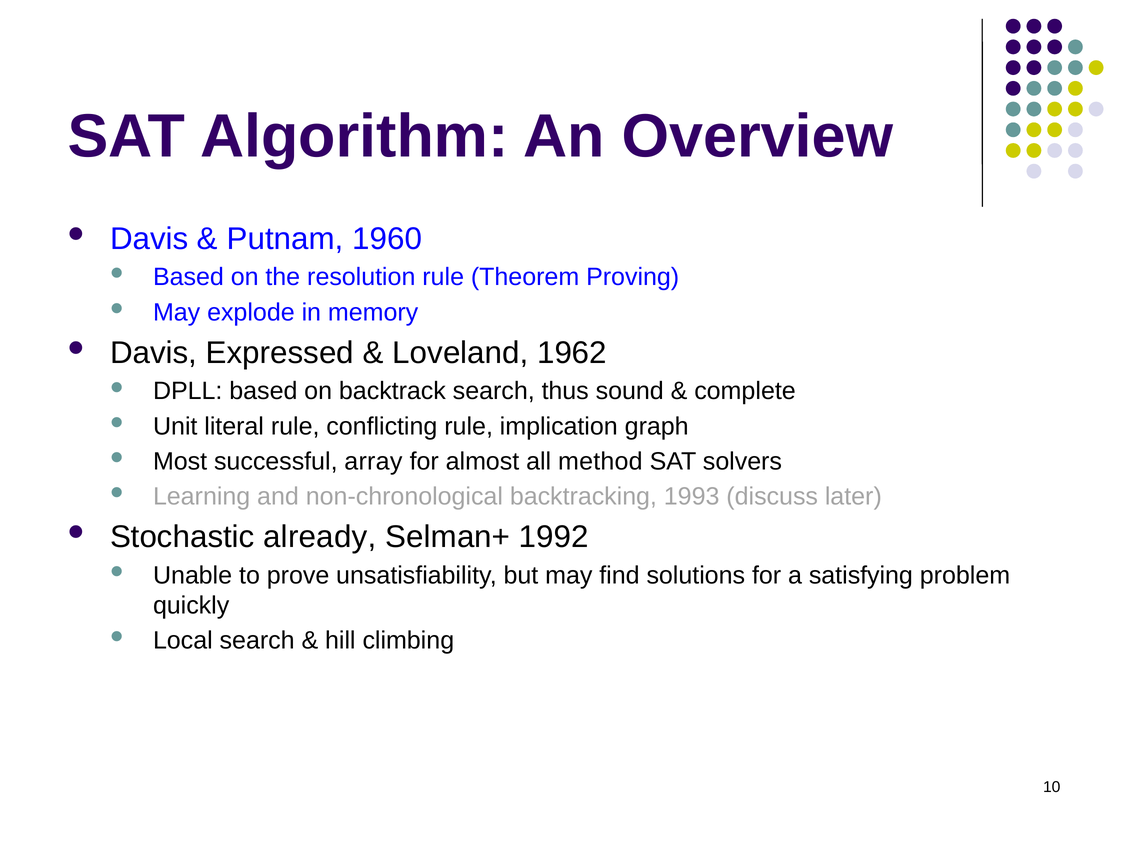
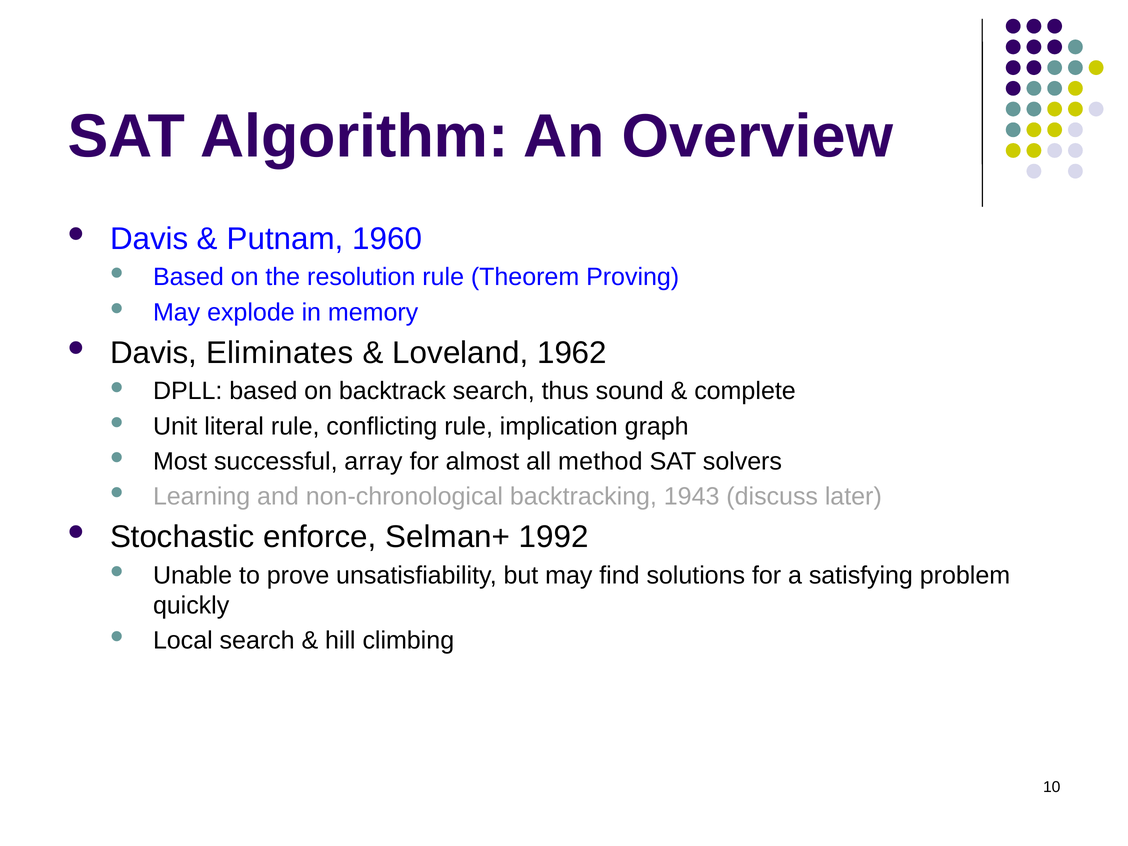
Expressed: Expressed -> Eliminates
1993: 1993 -> 1943
already: already -> enforce
